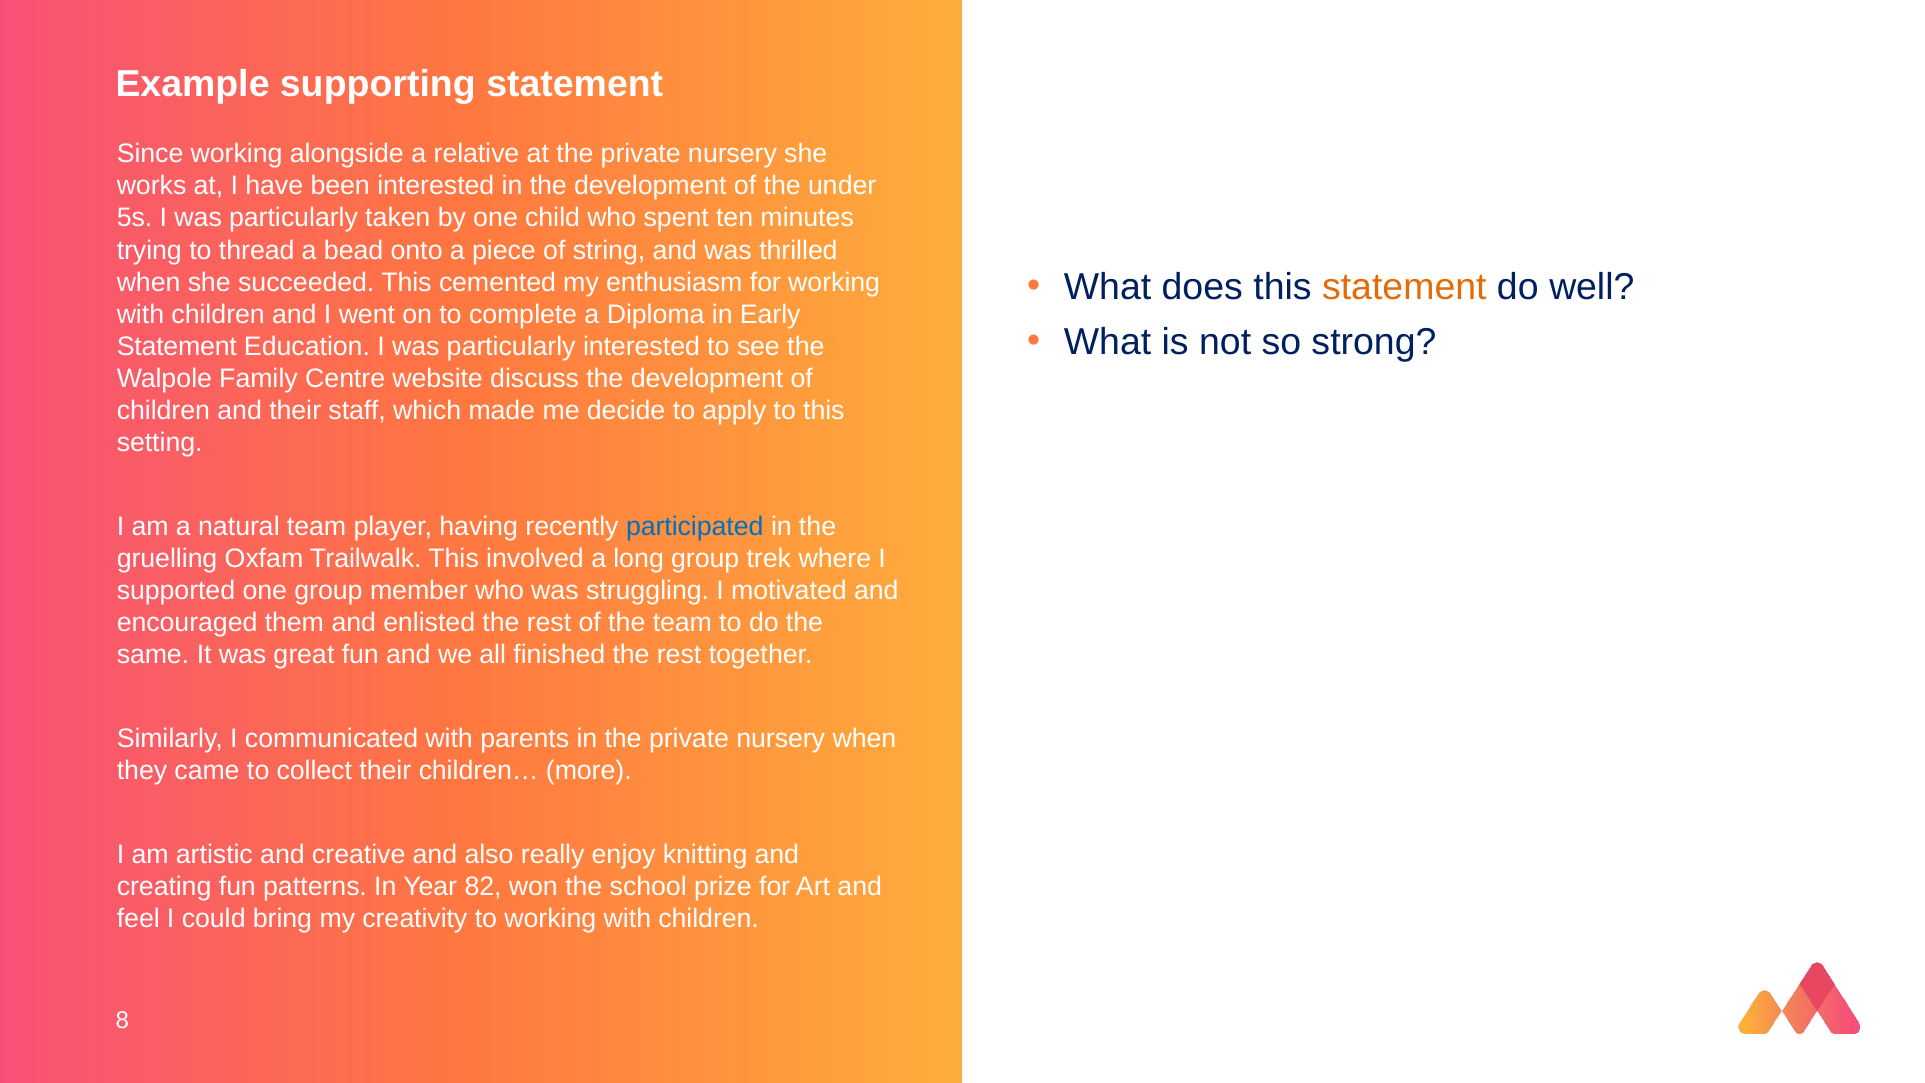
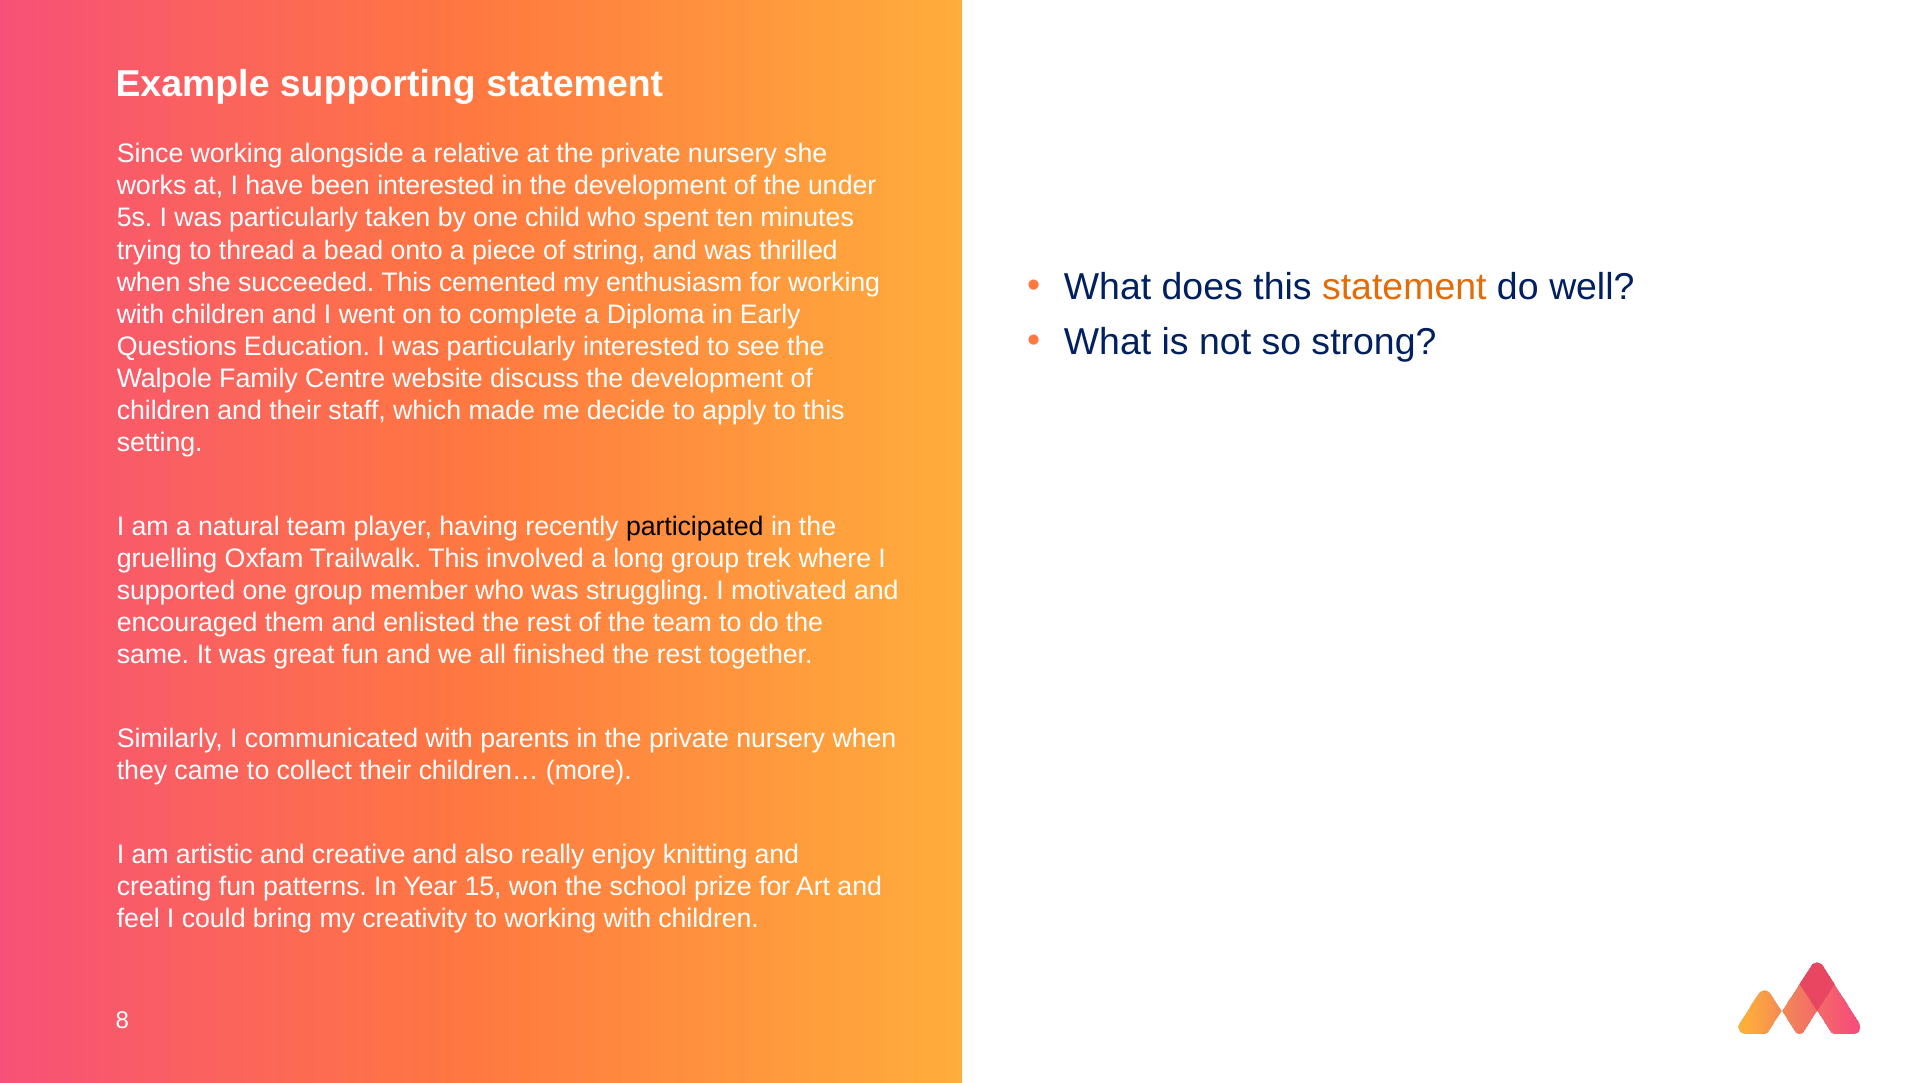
Statement at (177, 347): Statement -> Questions
participated colour: blue -> black
82: 82 -> 15
